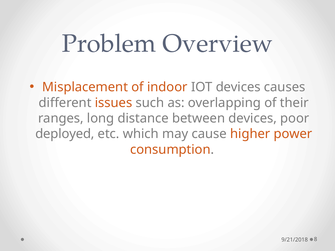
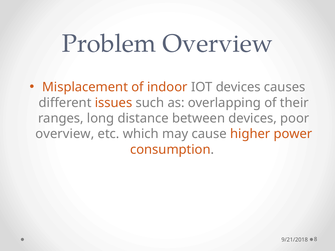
deployed at (65, 134): deployed -> overview
